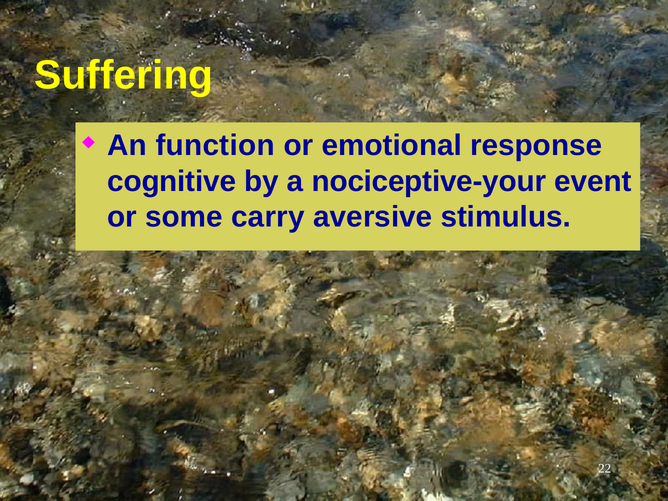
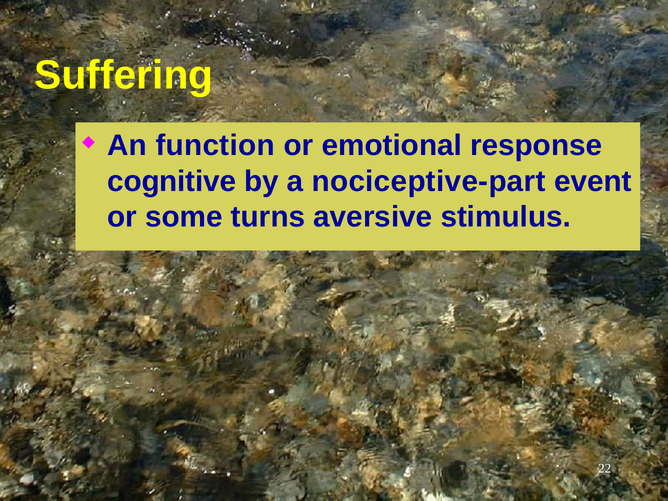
nociceptive-your: nociceptive-your -> nociceptive-part
carry: carry -> turns
